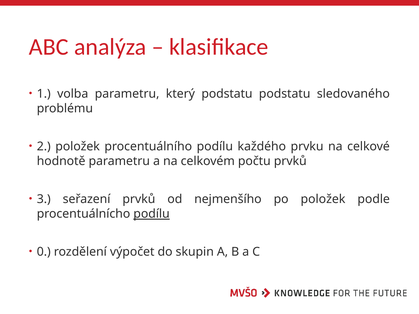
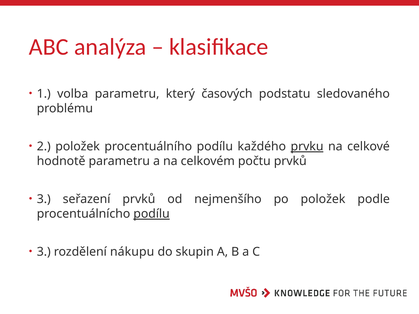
který podstatu: podstatu -> časových
prvku underline: none -> present
0 at (44, 252): 0 -> 3
výpočet: výpočet -> nákupu
